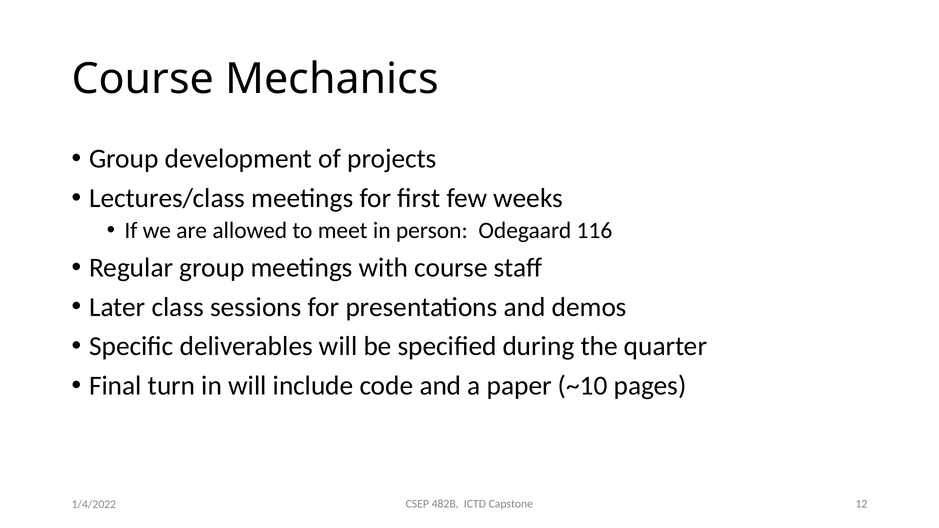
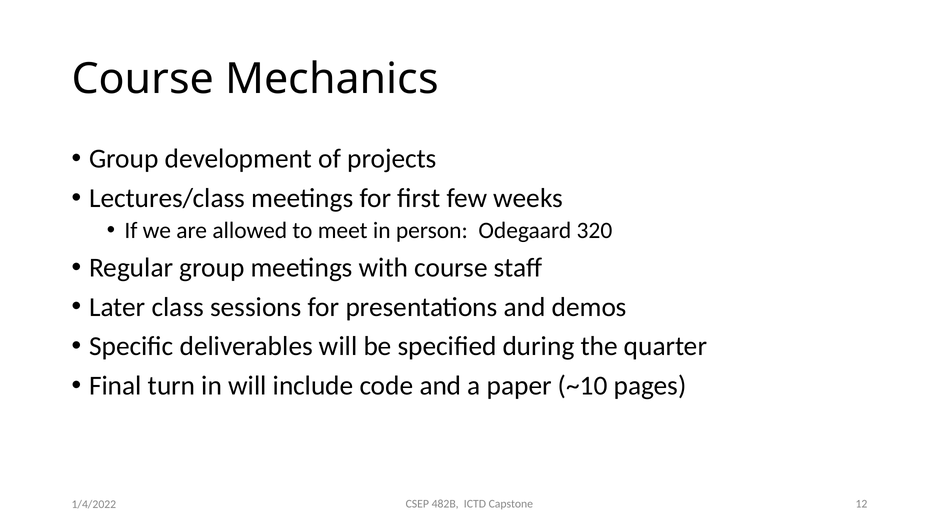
116: 116 -> 320
